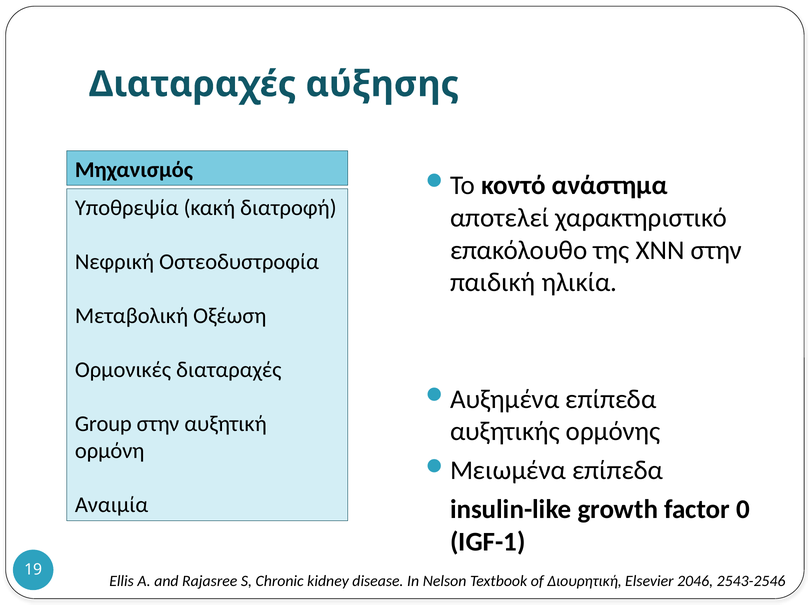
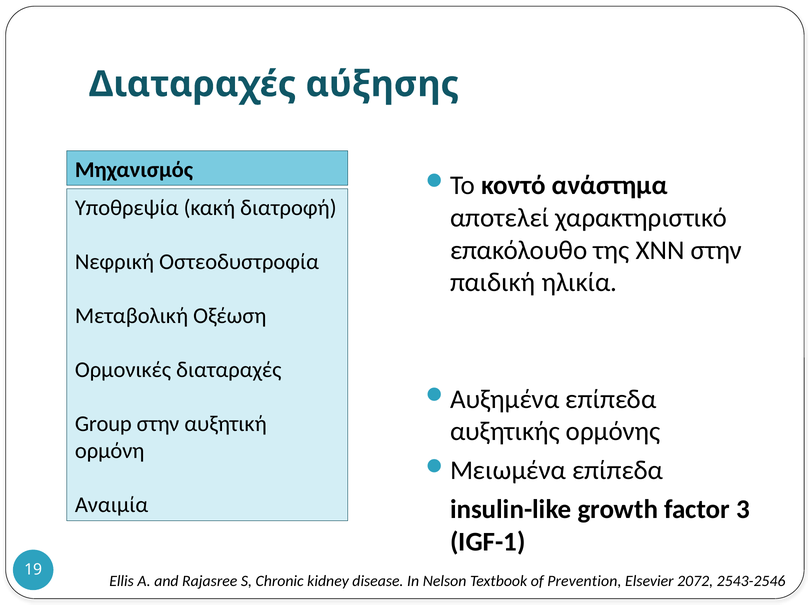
0: 0 -> 3
Διουρητική: Διουρητική -> Prevention
2046: 2046 -> 2072
